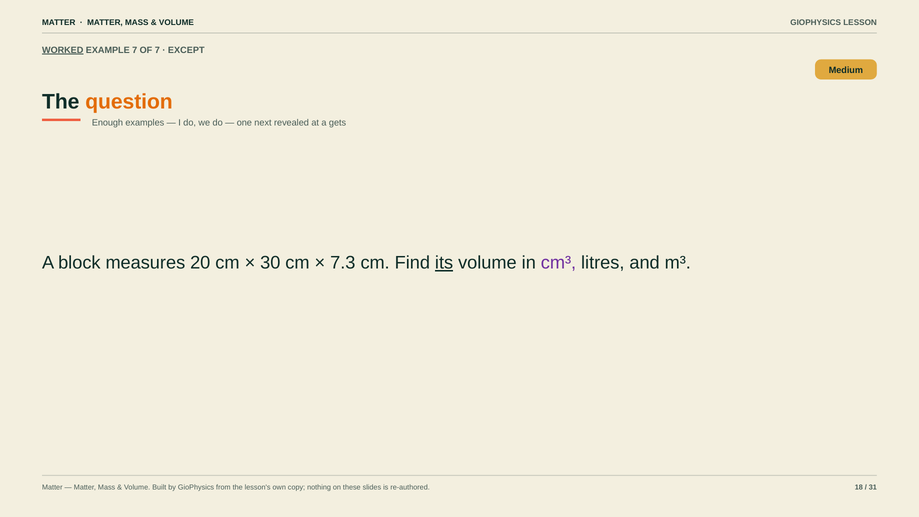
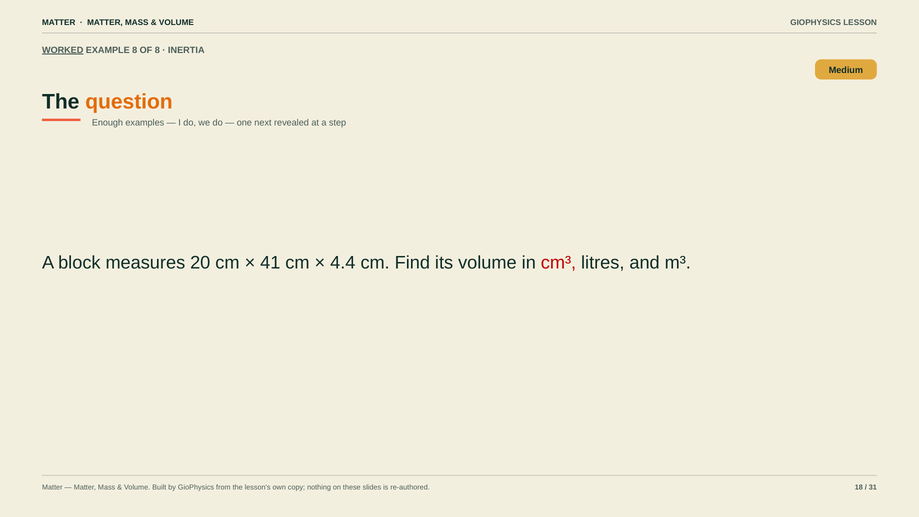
EXAMPLE 7: 7 -> 8
OF 7: 7 -> 8
EXCEPT: EXCEPT -> INERTIA
gets: gets -> step
30: 30 -> 41
7.3: 7.3 -> 4.4
its underline: present -> none
cm³ colour: purple -> red
